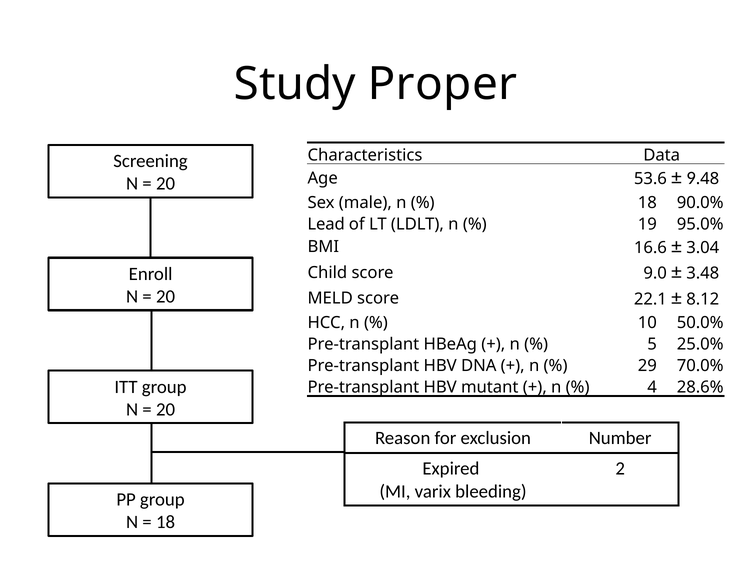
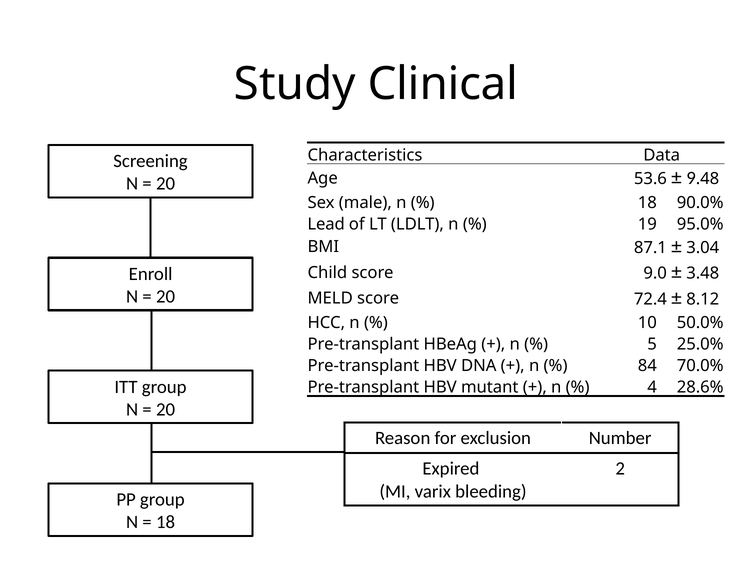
Proper: Proper -> Clinical
16.6: 16.6 -> 87.1
22.1: 22.1 -> 72.4
29: 29 -> 84
